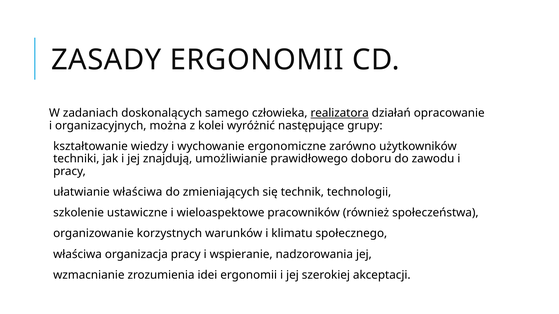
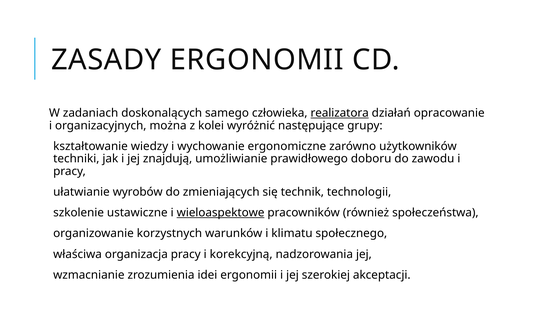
ułatwianie właściwa: właściwa -> wyrobów
wieloaspektowe underline: none -> present
wspieranie: wspieranie -> korekcyjną
